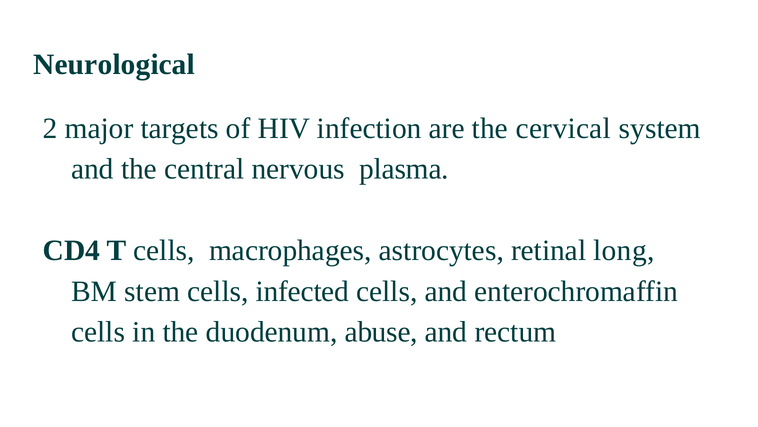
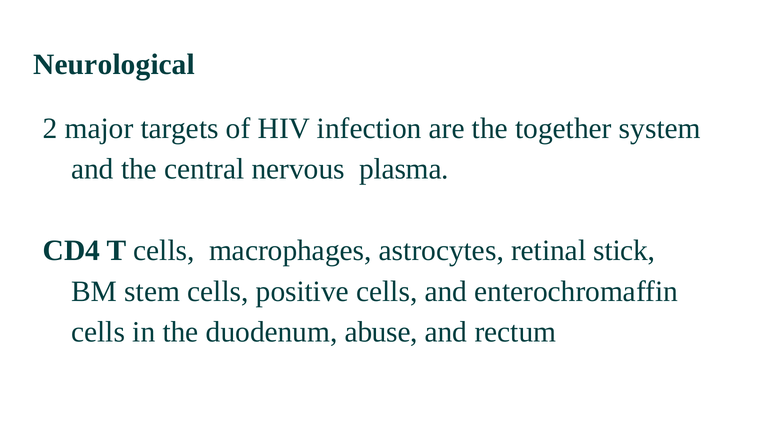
cervical: cervical -> together
long: long -> stick
infected: infected -> positive
